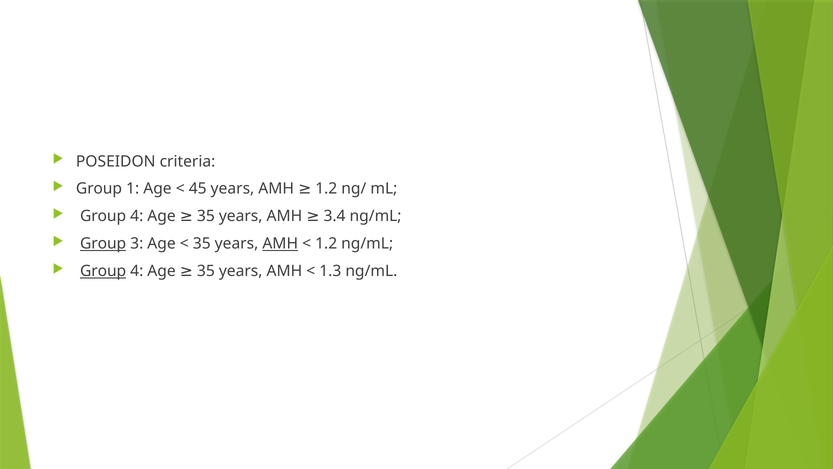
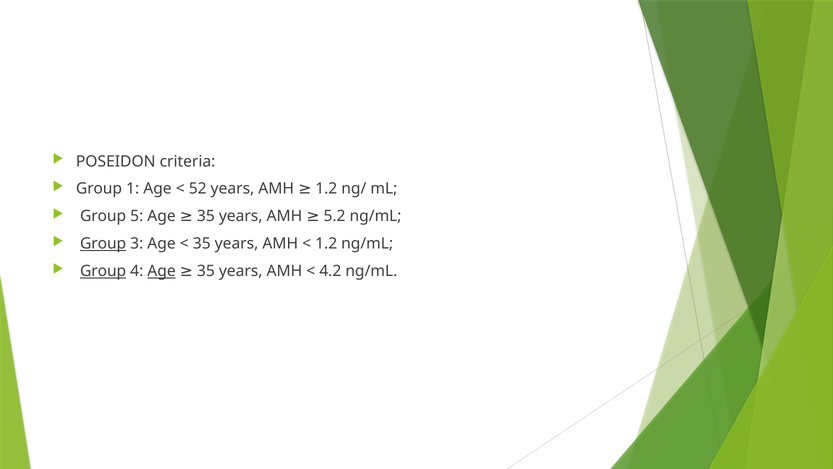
45: 45 -> 52
4 at (137, 216): 4 -> 5
3.4: 3.4 -> 5.2
AMH at (280, 243) underline: present -> none
Age at (162, 271) underline: none -> present
1.3: 1.3 -> 4.2
